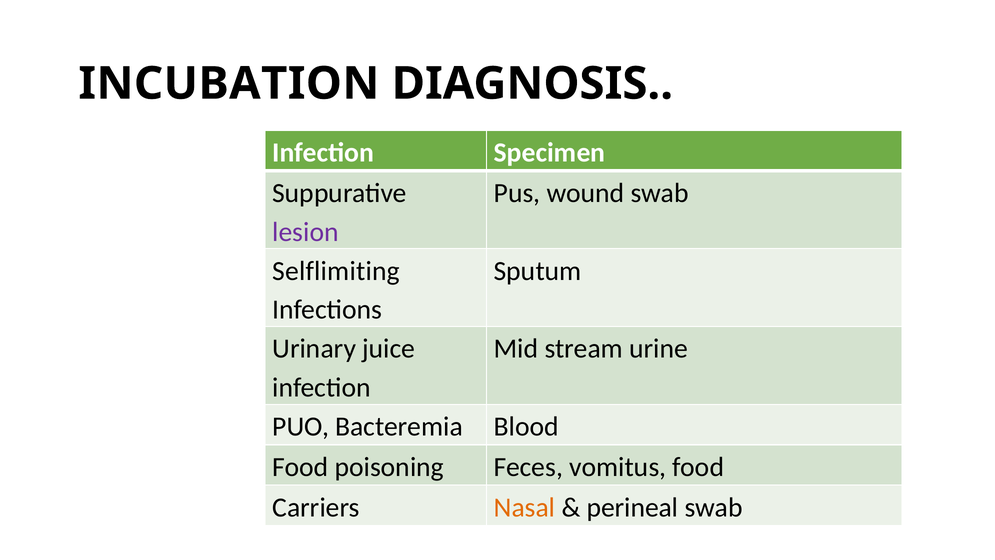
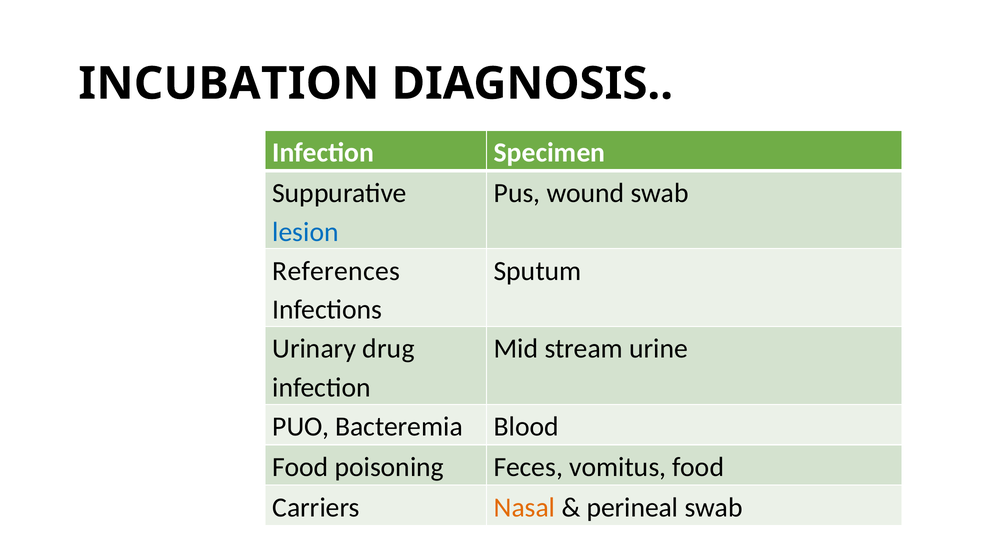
lesion colour: purple -> blue
Selflimiting: Selflimiting -> References
juice: juice -> drug
